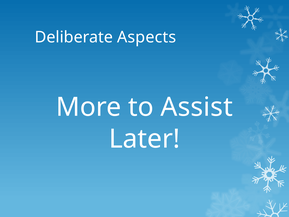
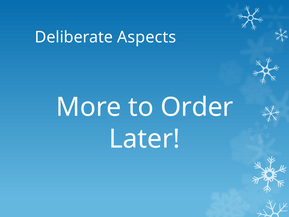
Assist: Assist -> Order
